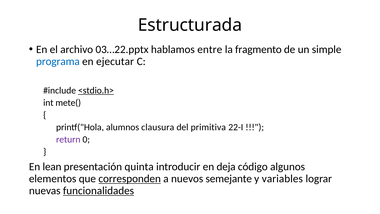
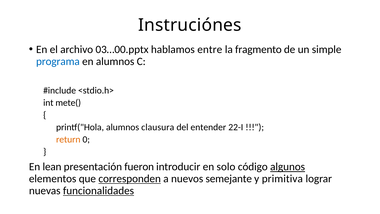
Estructurada: Estructurada -> Instruciónes
03…22.pptx: 03…22.pptx -> 03…00.pptx
en ejecutar: ejecutar -> alumnos
<stdio.h> underline: present -> none
primitiva: primitiva -> entender
return colour: purple -> orange
quinta: quinta -> fueron
deja: deja -> solo
algunos underline: none -> present
variables: variables -> primitiva
